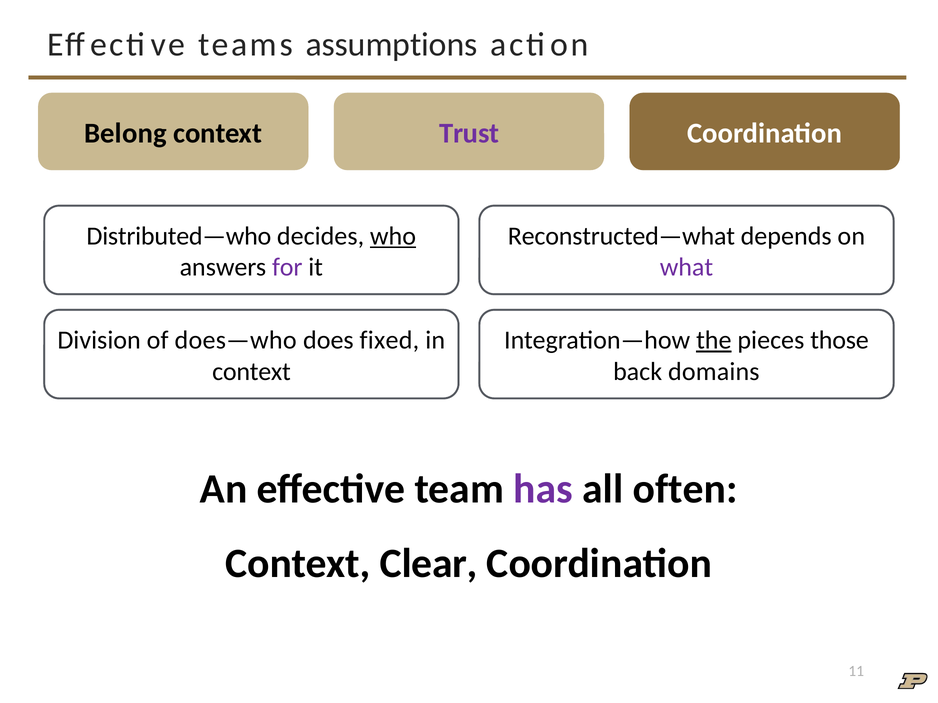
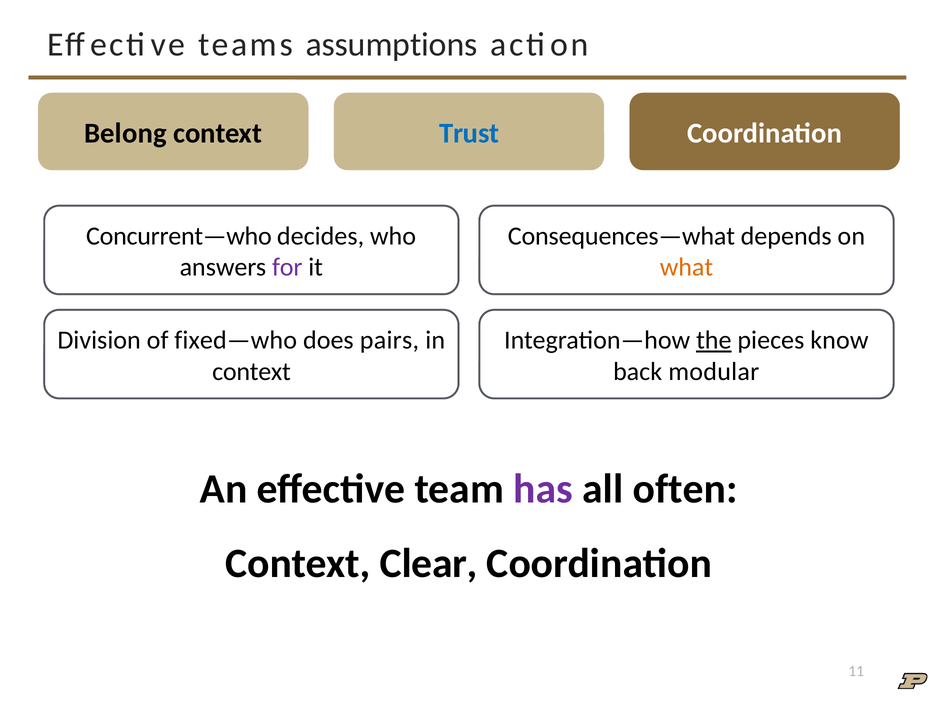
Trust colour: purple -> blue
Distributed—who: Distributed—who -> Concurrent—who
who underline: present -> none
Reconstructed—what: Reconstructed—what -> Consequences—what
what colour: purple -> orange
does—who: does—who -> fixed—who
fixed: fixed -> pairs
those: those -> know
domains: domains -> modular
